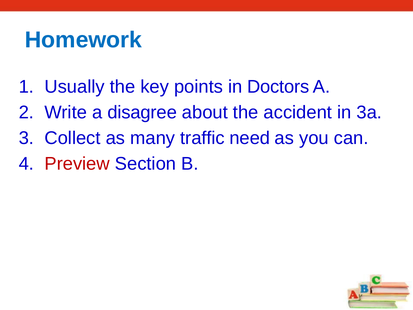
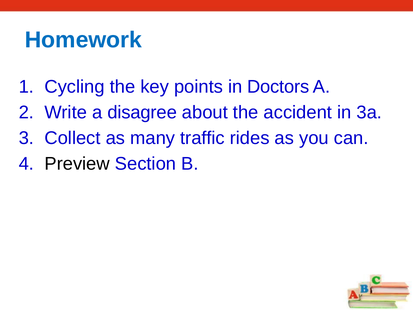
Usually: Usually -> Cycling
need: need -> rides
Preview colour: red -> black
